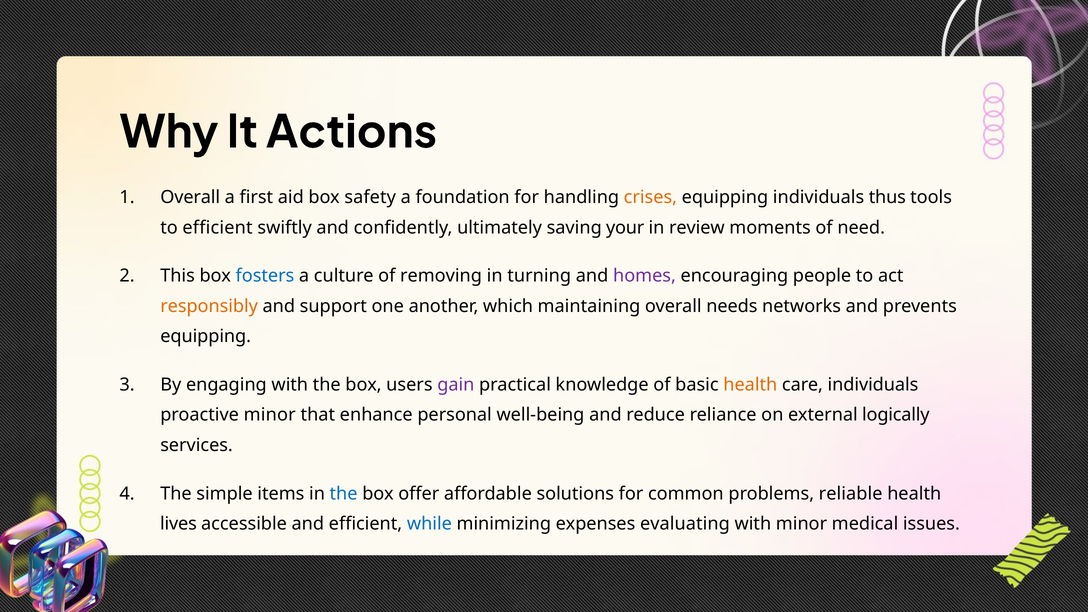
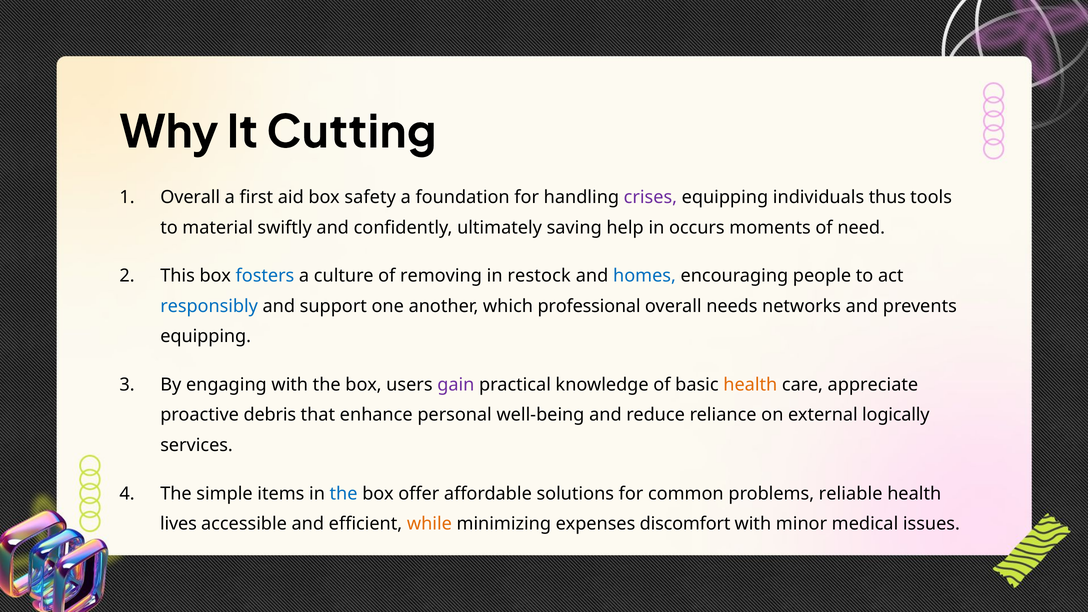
Actions: Actions -> Cutting
crises colour: orange -> purple
to efficient: efficient -> material
your: your -> help
review: review -> occurs
turning: turning -> restock
homes colour: purple -> blue
responsibly colour: orange -> blue
maintaining: maintaining -> professional
care individuals: individuals -> appreciate
proactive minor: minor -> debris
while colour: blue -> orange
evaluating: evaluating -> discomfort
